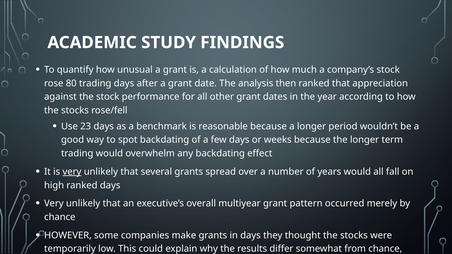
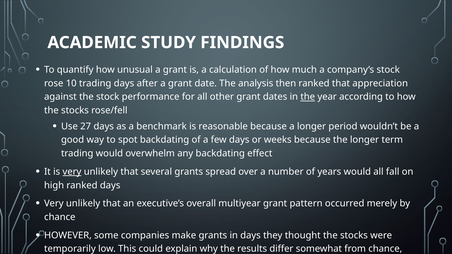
80: 80 -> 10
the at (308, 97) underline: none -> present
23: 23 -> 27
